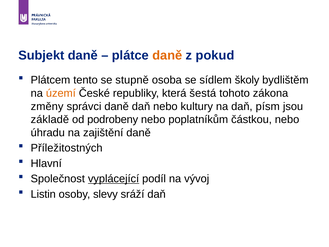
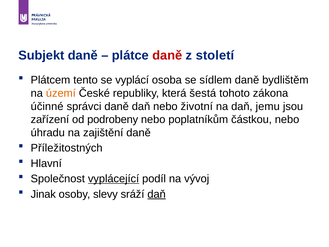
daně at (167, 55) colour: orange -> red
pokud: pokud -> století
stupně: stupně -> vyplácí
sídlem školy: školy -> daně
změny: změny -> účinné
kultury: kultury -> životní
písm: písm -> jemu
základě: základě -> zařízení
Listin: Listin -> Jinak
daň at (157, 194) underline: none -> present
